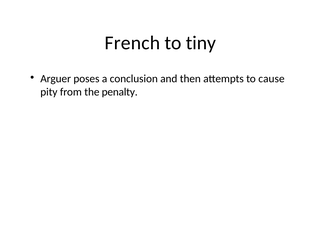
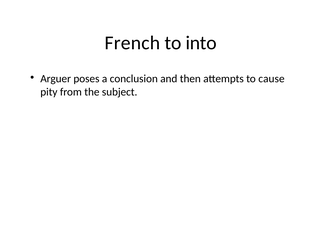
tiny: tiny -> into
penalty: penalty -> subject
